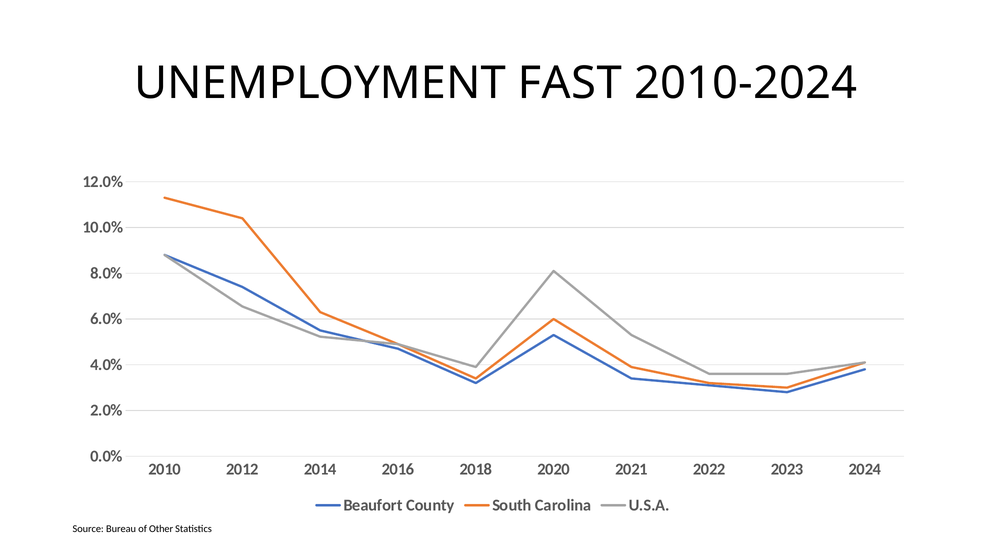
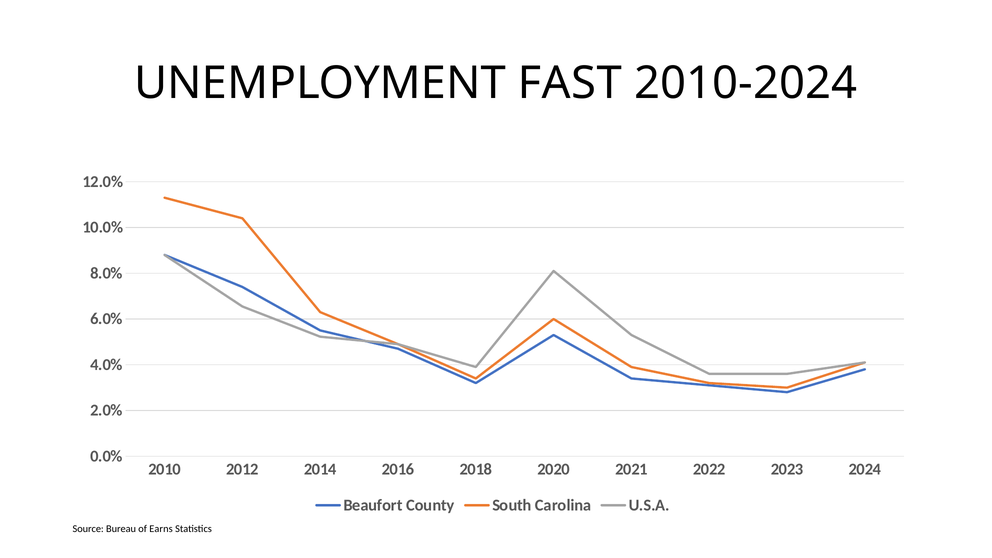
Other: Other -> Earns
